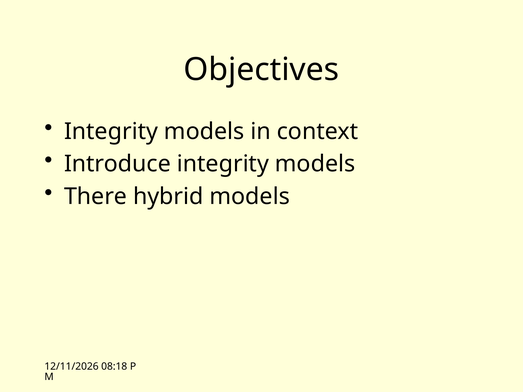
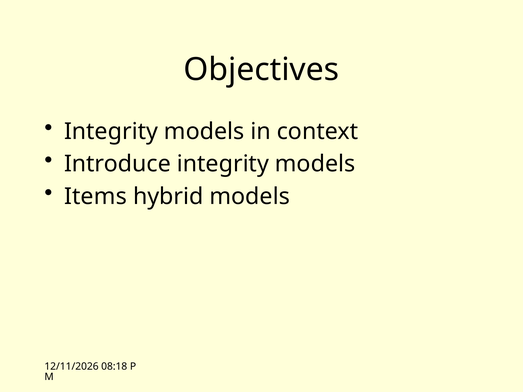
There: There -> Items
